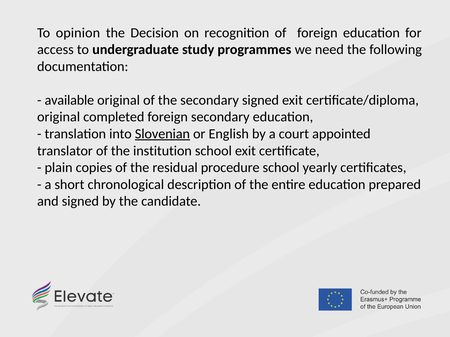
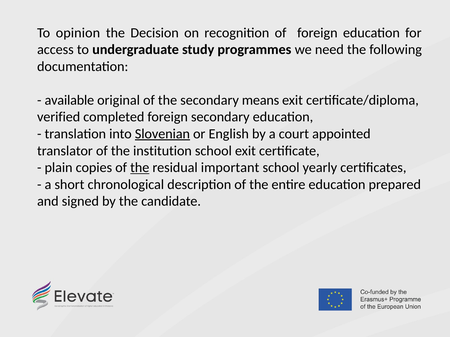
secondary signed: signed -> means
original at (59, 117): original -> verified
the at (140, 168) underline: none -> present
procedure: procedure -> important
